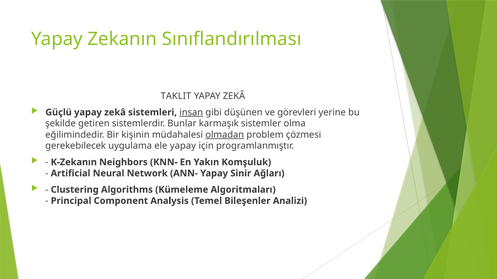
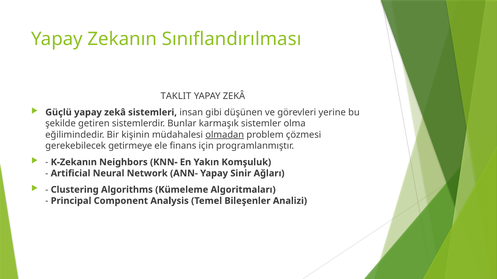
insan underline: present -> none
uygulama: uygulama -> getirmeye
ele yapay: yapay -> finans
